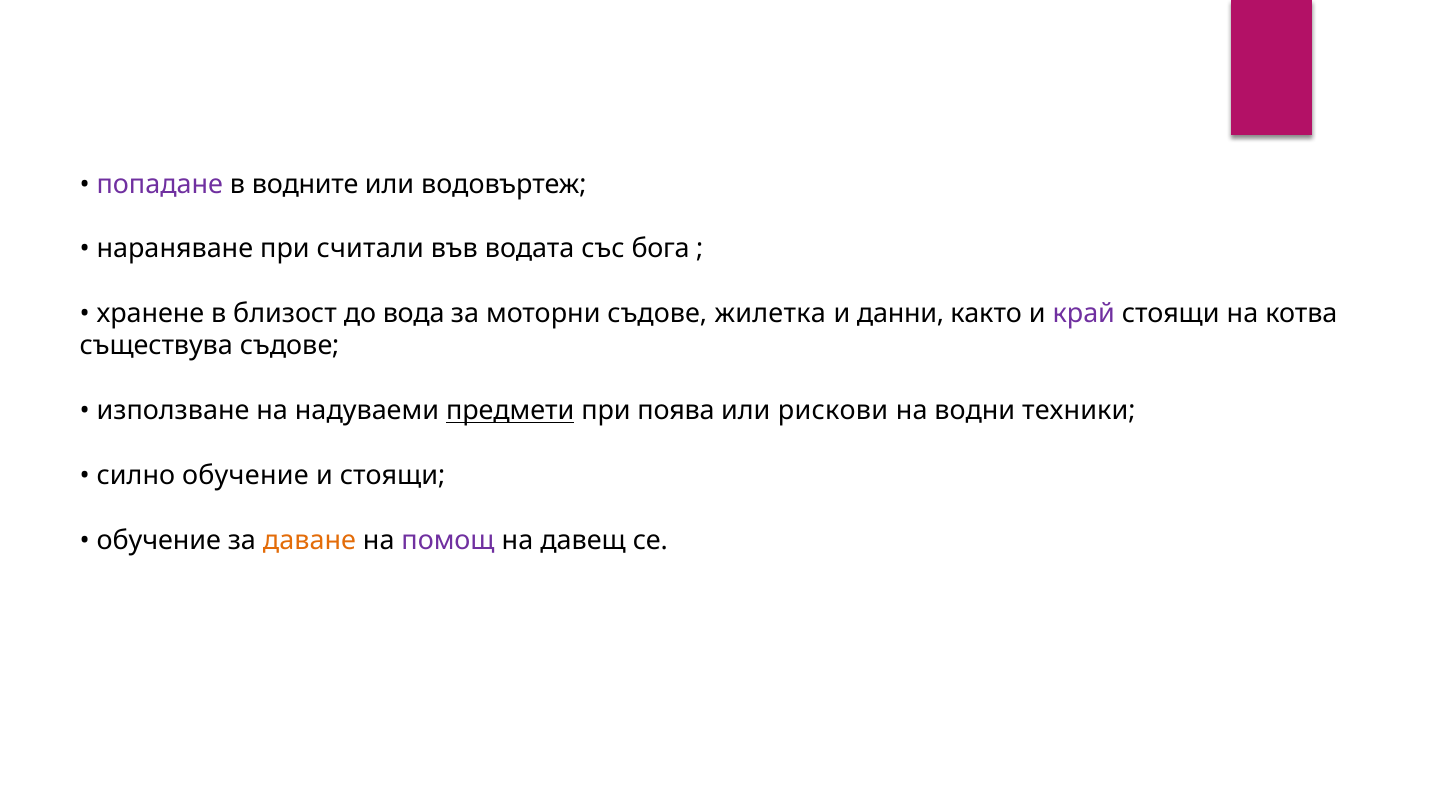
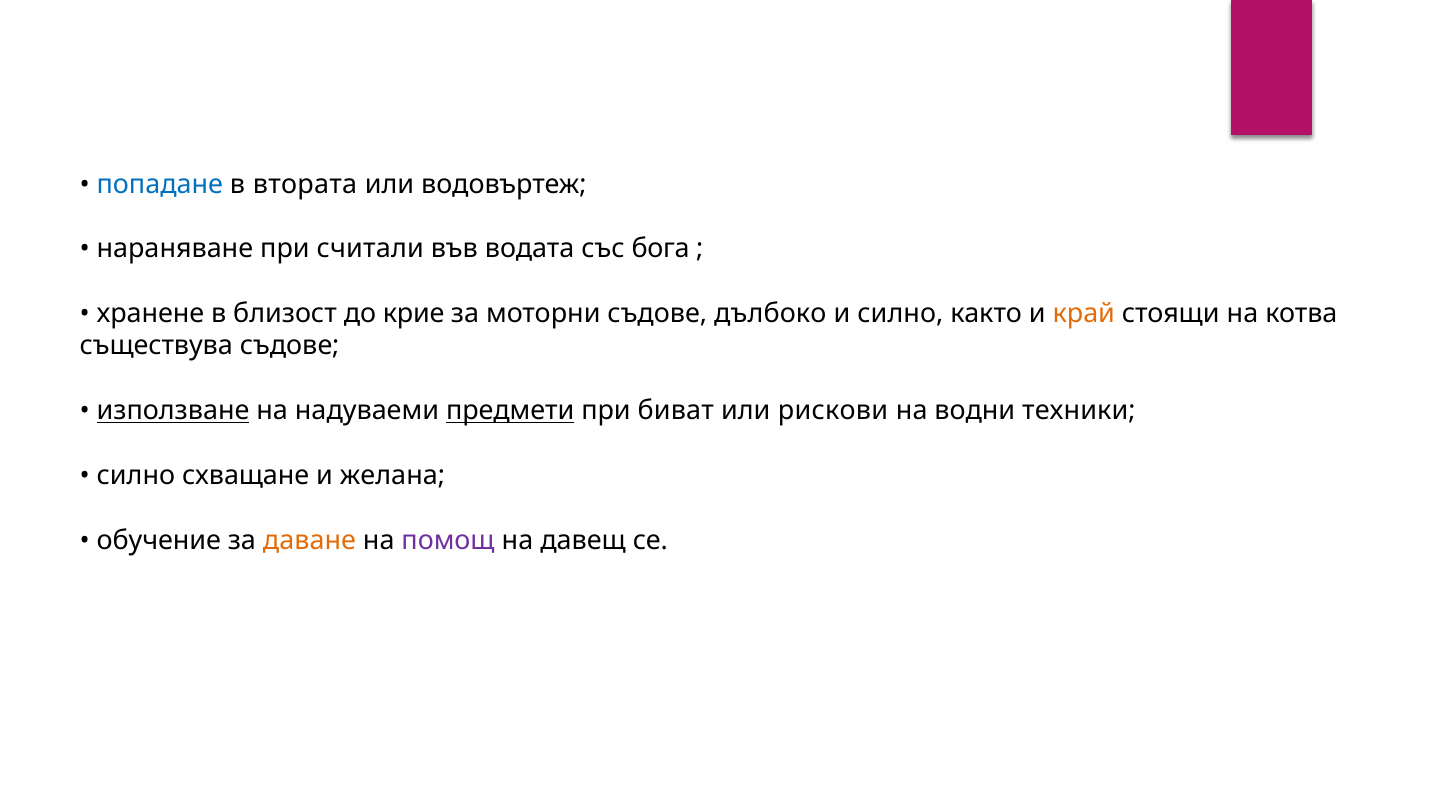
попадане colour: purple -> blue
водните: водните -> втората
вода: вода -> крие
жилетка: жилетка -> дълбоко
и данни: данни -> силно
край colour: purple -> orange
използване underline: none -> present
поява: поява -> биват
силно обучение: обучение -> схващане
и стоящи: стоящи -> желана
